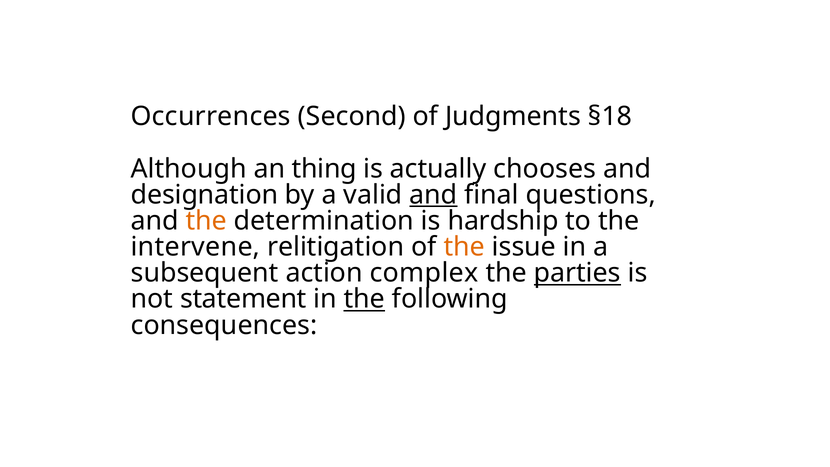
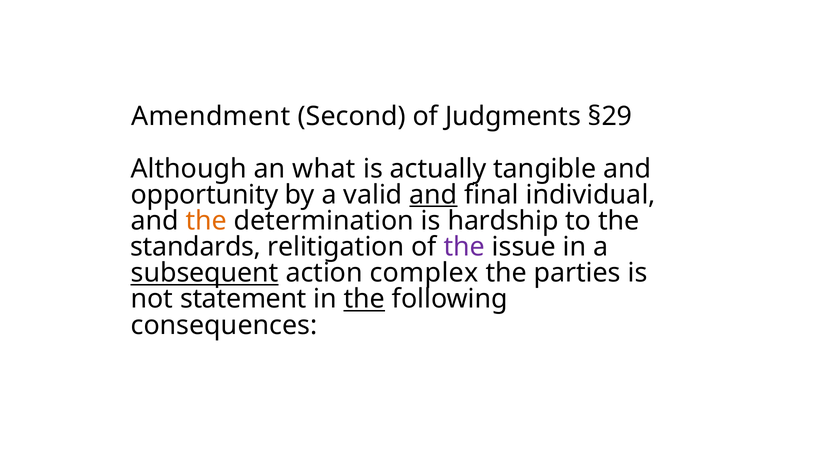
Occurrences: Occurrences -> Amendment
§18: §18 -> §29
thing: thing -> what
chooses: chooses -> tangible
designation: designation -> opportunity
questions: questions -> individual
intervene: intervene -> standards
the at (464, 247) colour: orange -> purple
subsequent underline: none -> present
parties underline: present -> none
